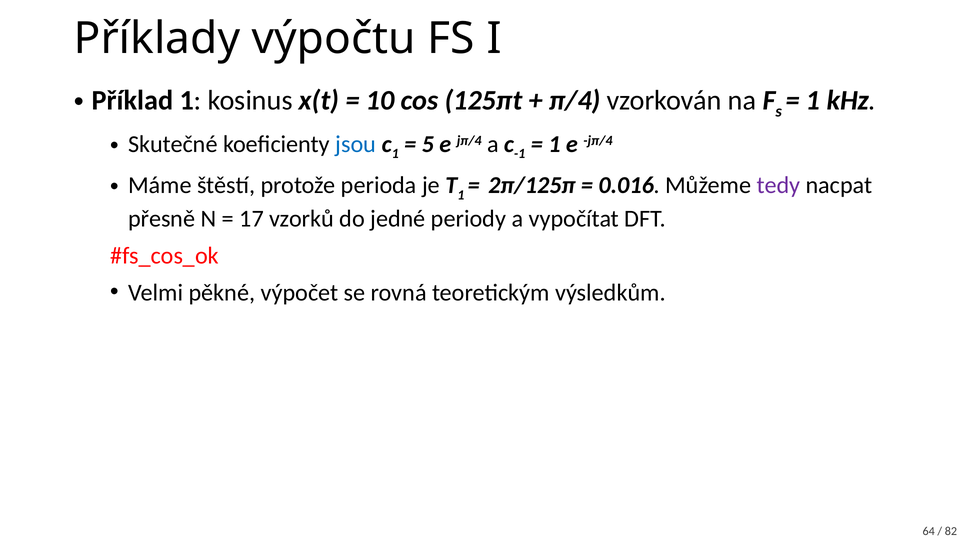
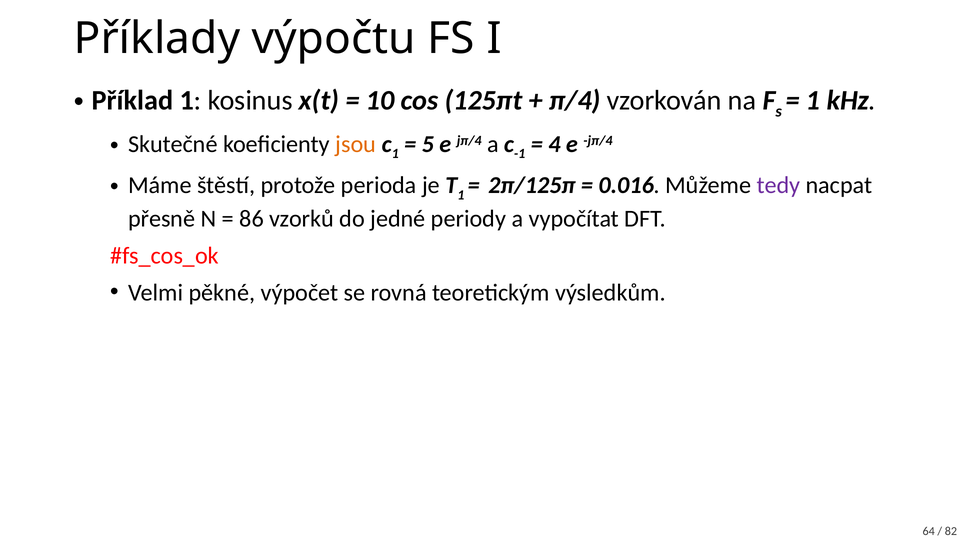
jsou colour: blue -> orange
1 at (554, 144): 1 -> 4
17: 17 -> 86
